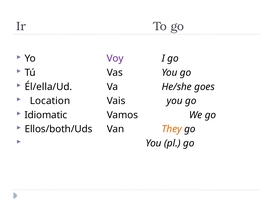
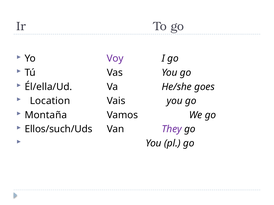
Idiomatic: Idiomatic -> Montaña
Ellos/both/Uds: Ellos/both/Uds -> Ellos/such/Uds
They colour: orange -> purple
